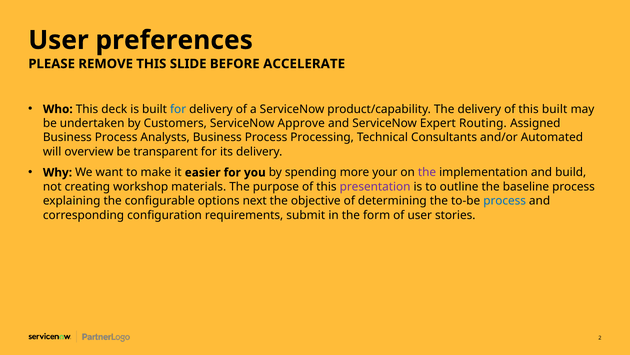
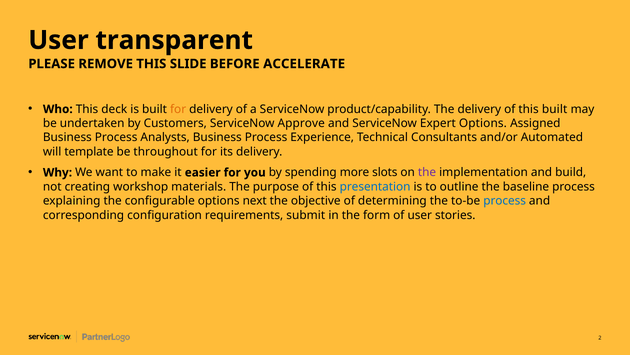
preferences: preferences -> transparent
for at (178, 109) colour: blue -> orange
Expert Routing: Routing -> Options
Processing: Processing -> Experience
overview: overview -> template
transparent: transparent -> throughout
your: your -> slots
presentation colour: purple -> blue
